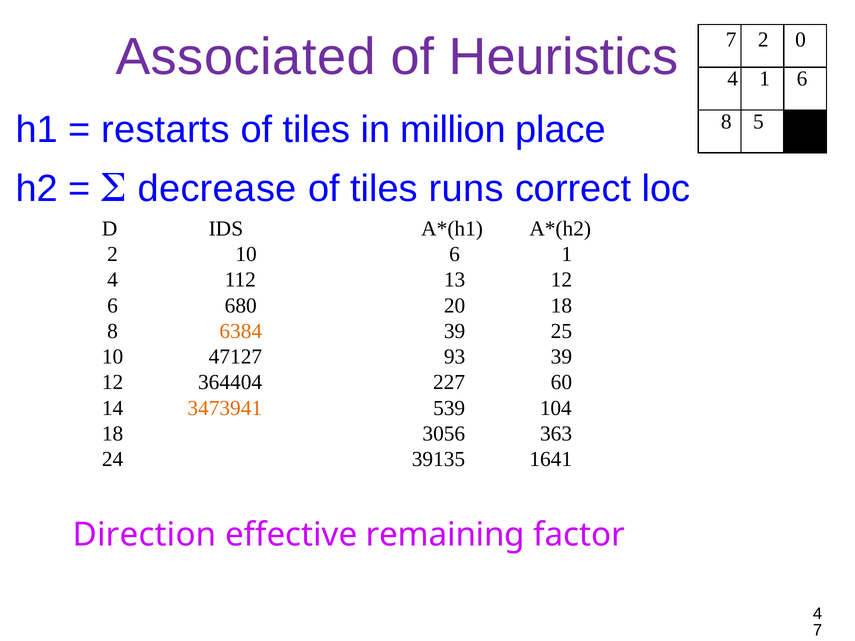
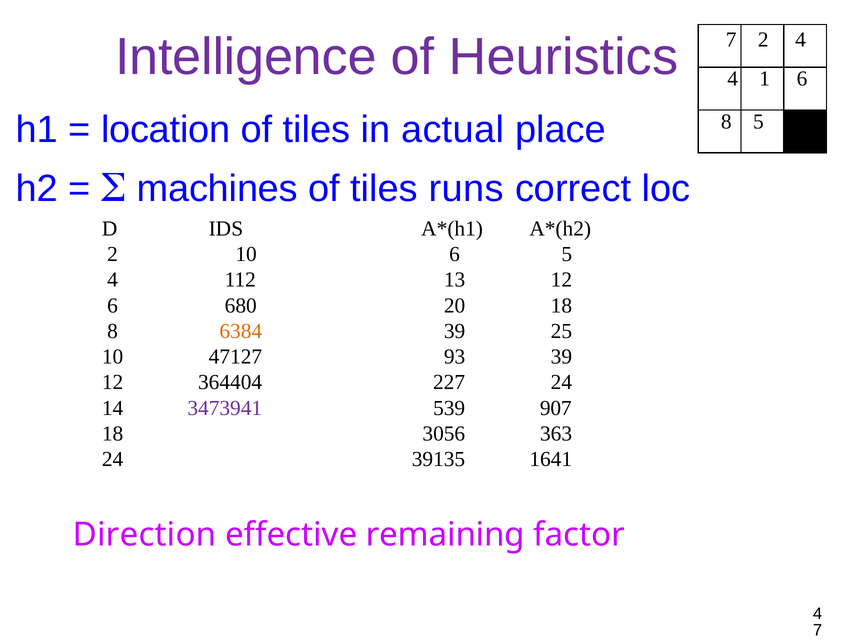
2 0: 0 -> 4
Associated: Associated -> Intelligence
restarts: restarts -> location
million: million -> actual
decrease: decrease -> machines
6 1: 1 -> 5
227 60: 60 -> 24
3473941 colour: orange -> purple
104: 104 -> 907
